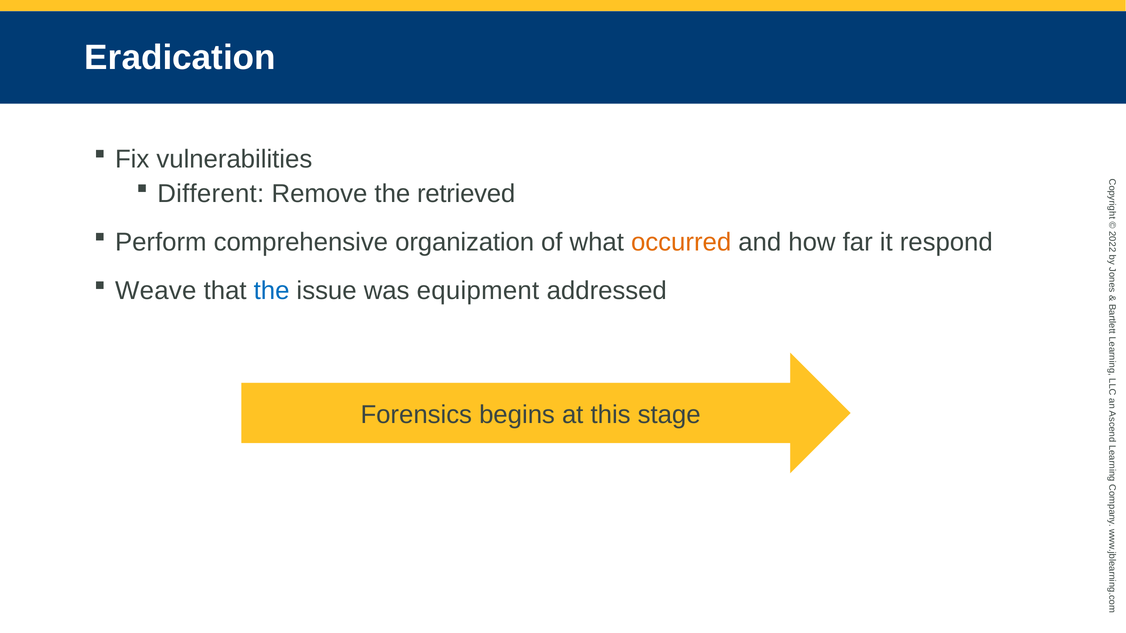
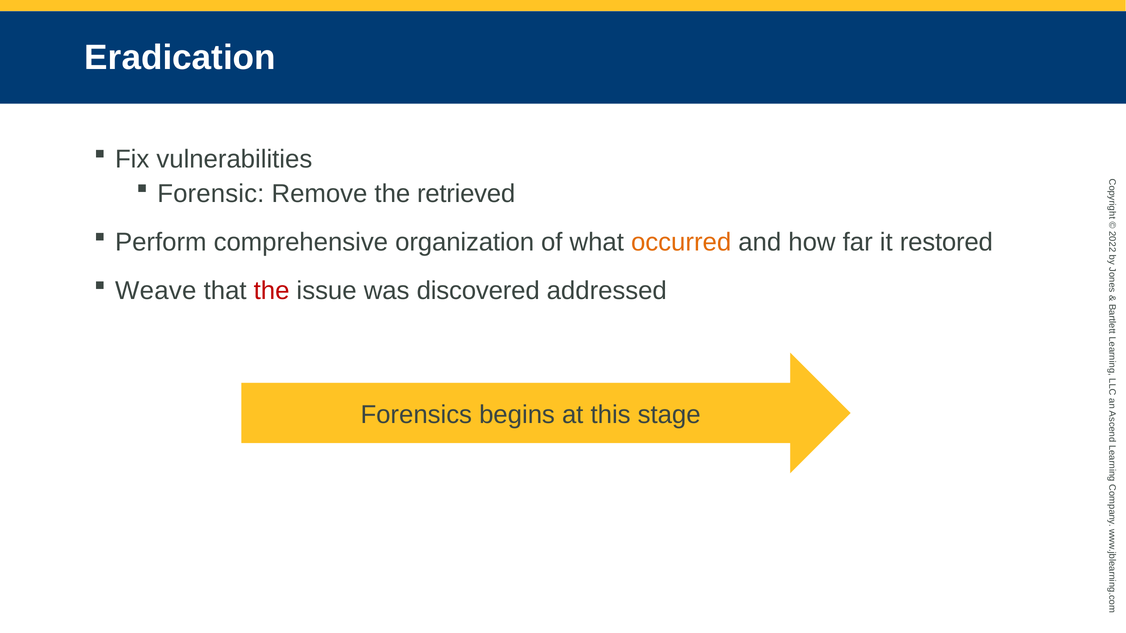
Different: Different -> Forensic
respond: respond -> restored
the at (272, 291) colour: blue -> red
equipment: equipment -> discovered
